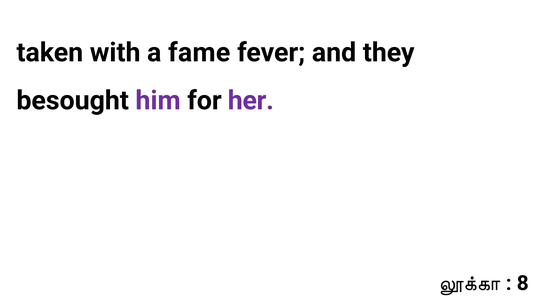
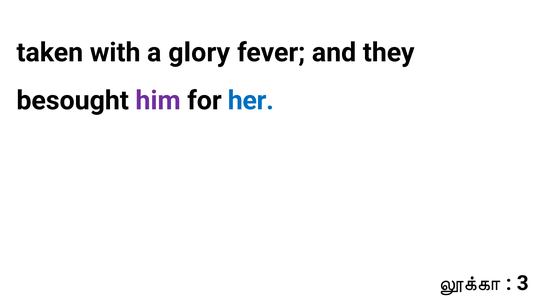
fame: fame -> glory
her colour: purple -> blue
8: 8 -> 3
